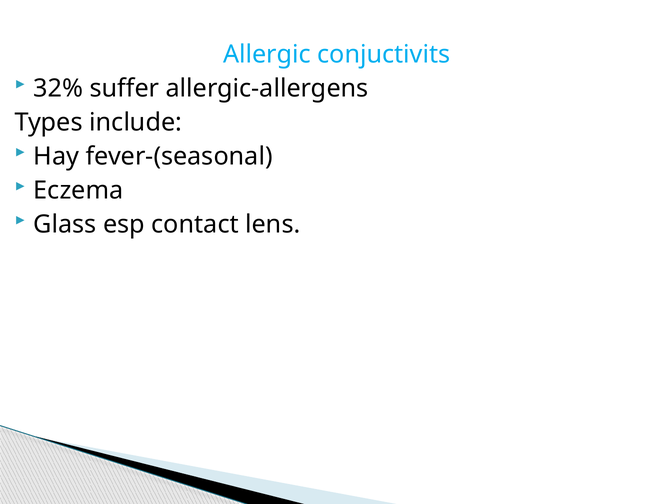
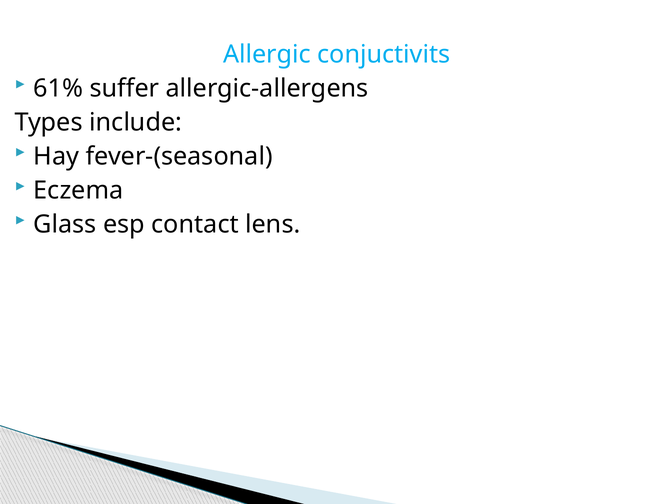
32%: 32% -> 61%
